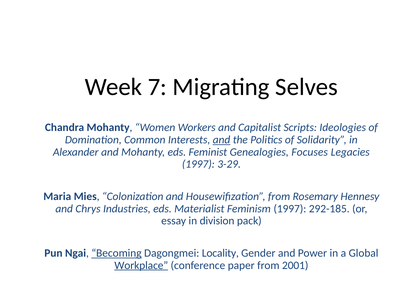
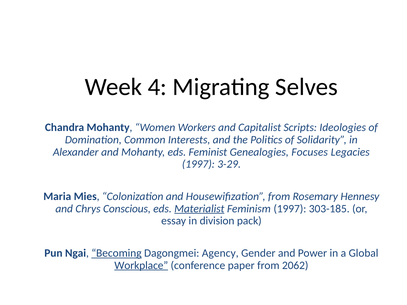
7: 7 -> 4
and at (222, 140) underline: present -> none
Industries: Industries -> Conscious
Materialist underline: none -> present
292-185: 292-185 -> 303-185
Locality: Locality -> Agency
2001: 2001 -> 2062
